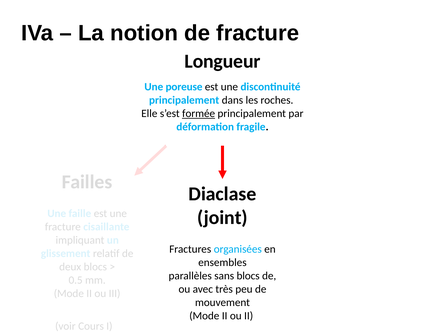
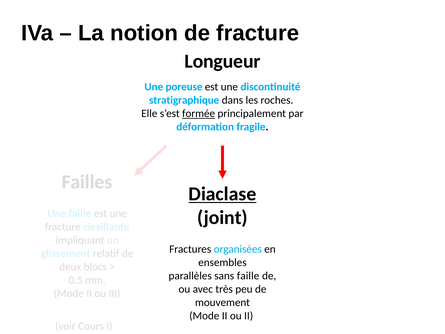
principalement at (184, 100): principalement -> stratigraphique
Diaclase underline: none -> present
sans blocs: blocs -> faille
